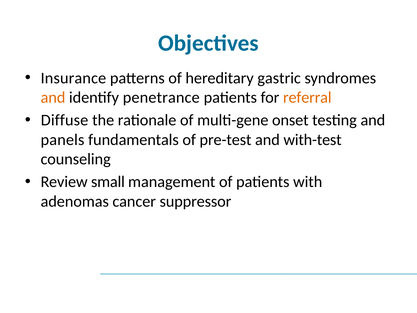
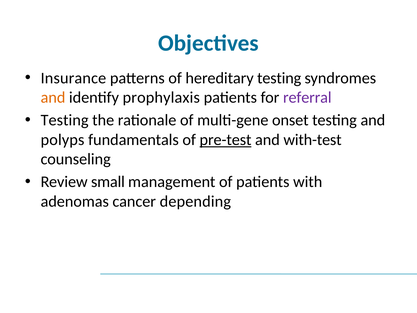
hereditary gastric: gastric -> testing
penetrance: penetrance -> prophylaxis
referral colour: orange -> purple
Diffuse at (65, 120): Diffuse -> Testing
panels: panels -> polyps
pre-test underline: none -> present
suppressor: suppressor -> depending
